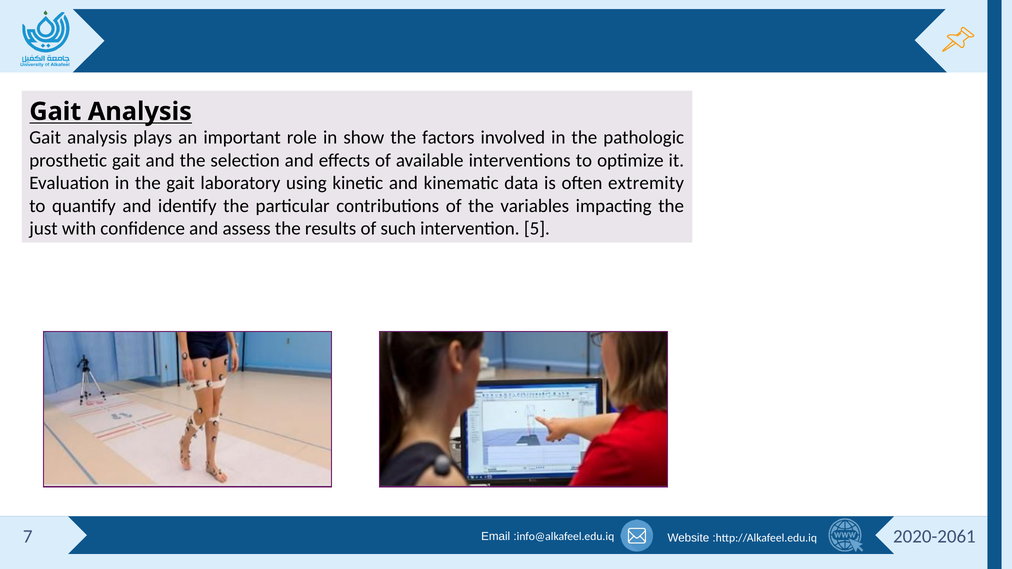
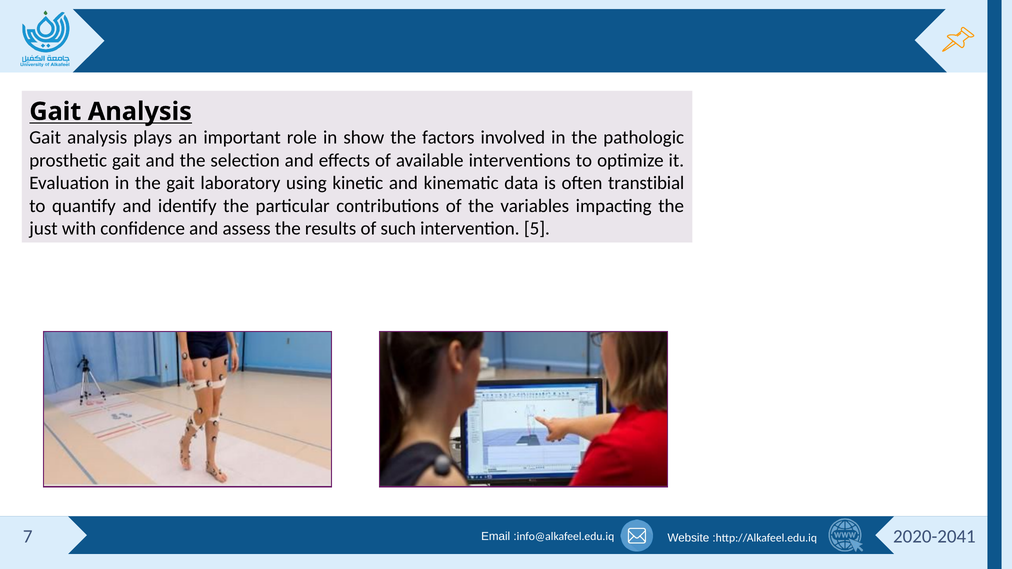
extremity: extremity -> transtibial
2020-2061: 2020-2061 -> 2020-2041
